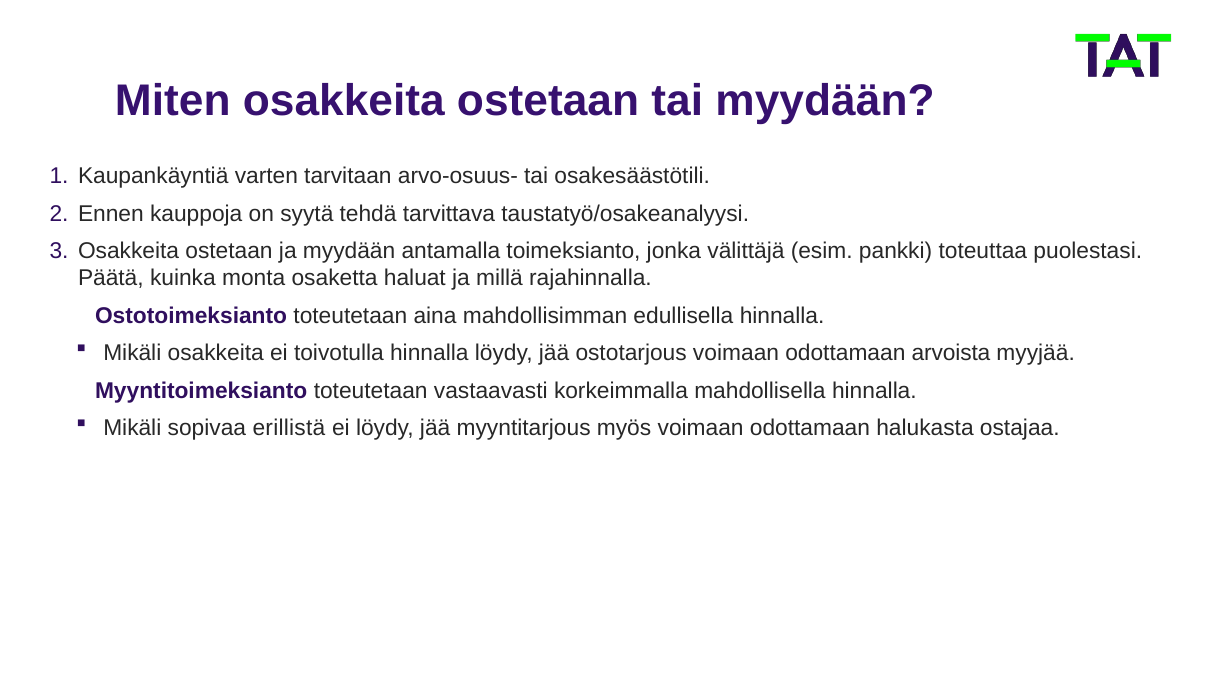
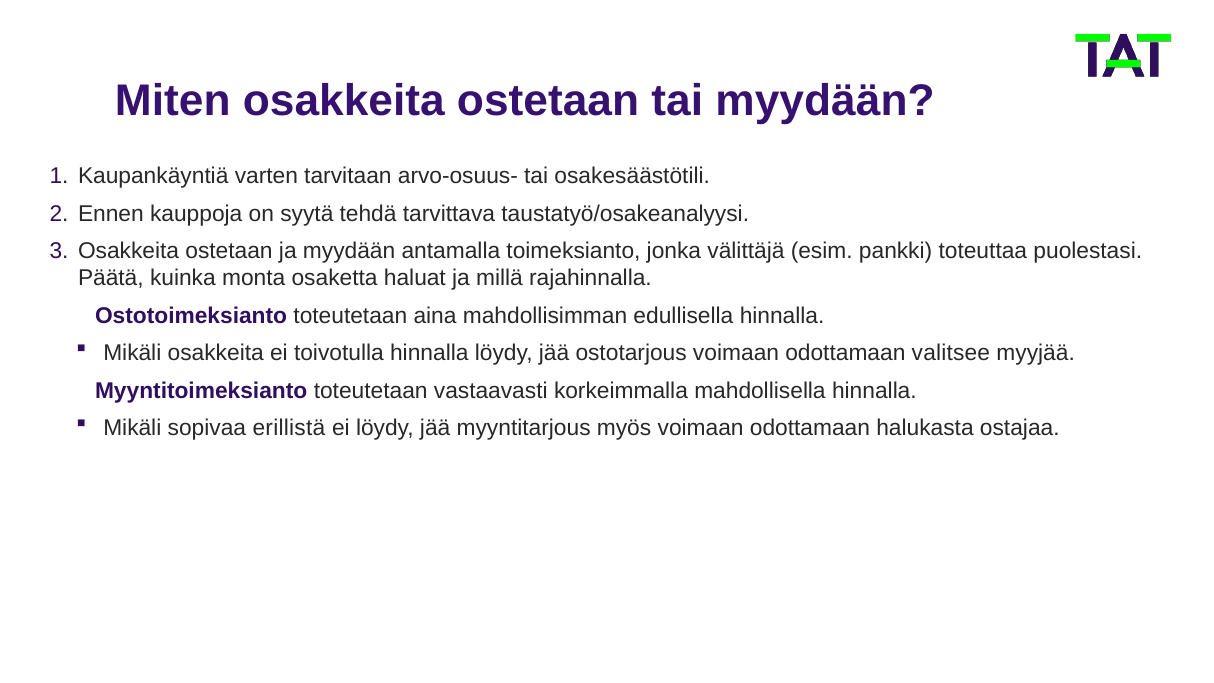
arvoista: arvoista -> valitsee
